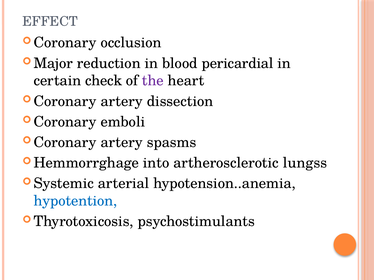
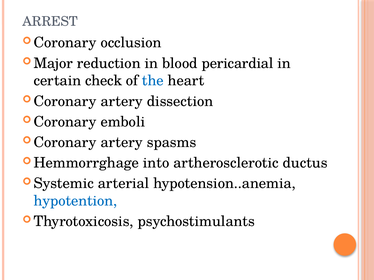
EFFECT: EFFECT -> ARREST
the colour: purple -> blue
lungss: lungss -> ductus
